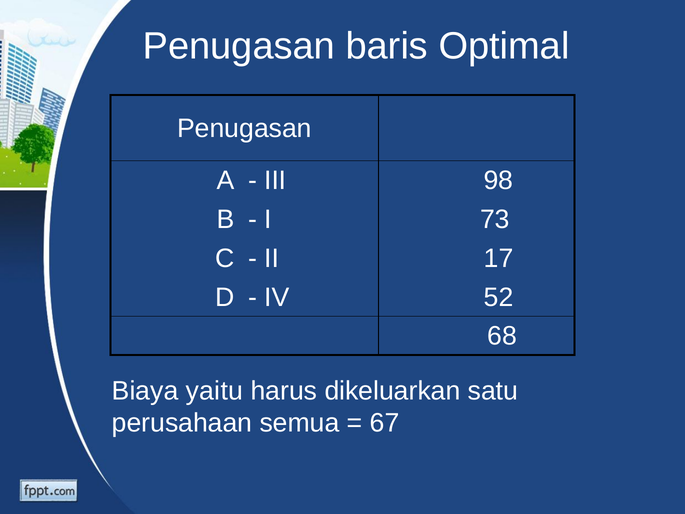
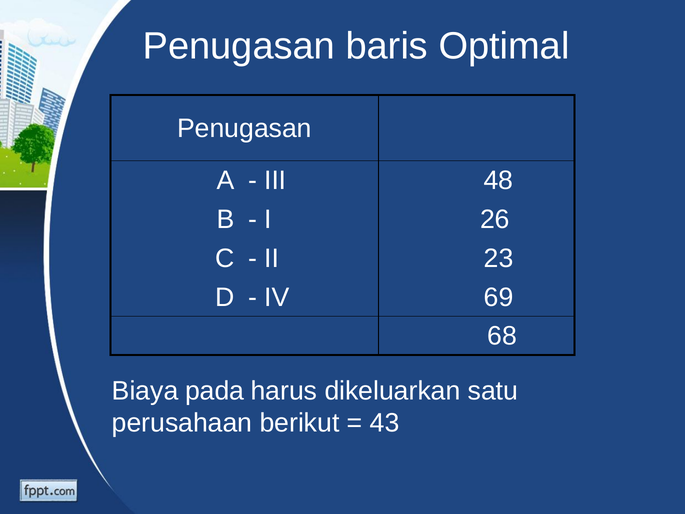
98: 98 -> 48
73: 73 -> 26
17: 17 -> 23
52: 52 -> 69
yaitu: yaitu -> pada
semua: semua -> berikut
67: 67 -> 43
